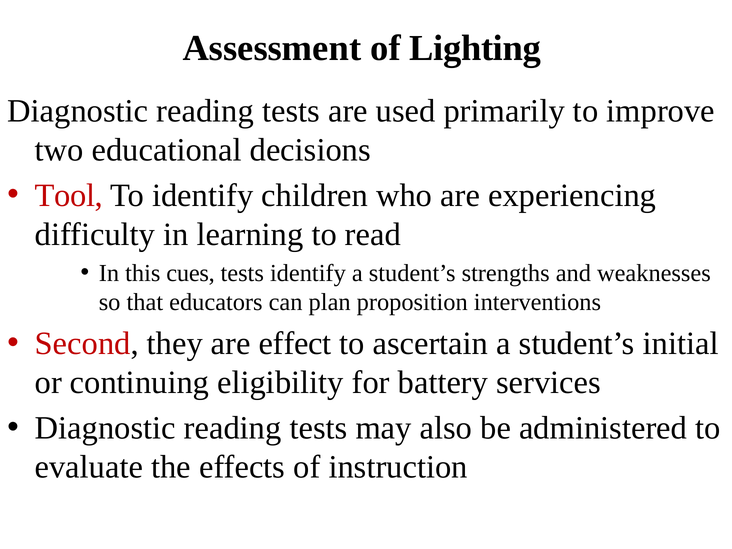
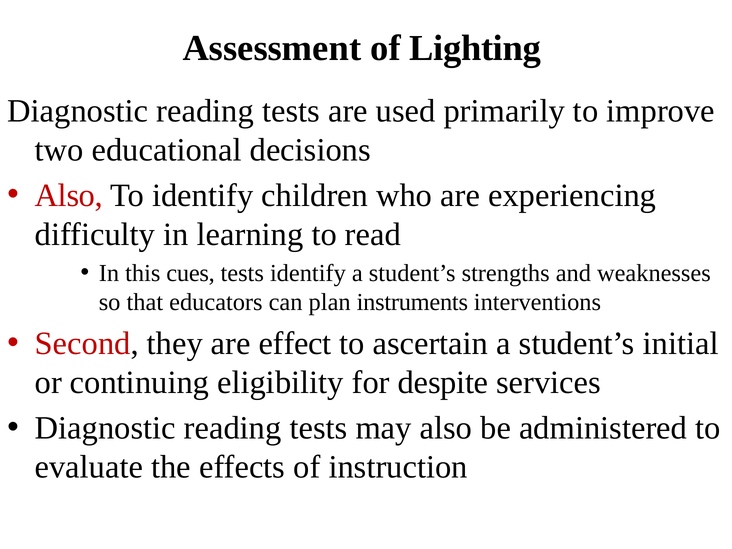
Tool at (69, 195): Tool -> Also
proposition: proposition -> instruments
battery: battery -> despite
